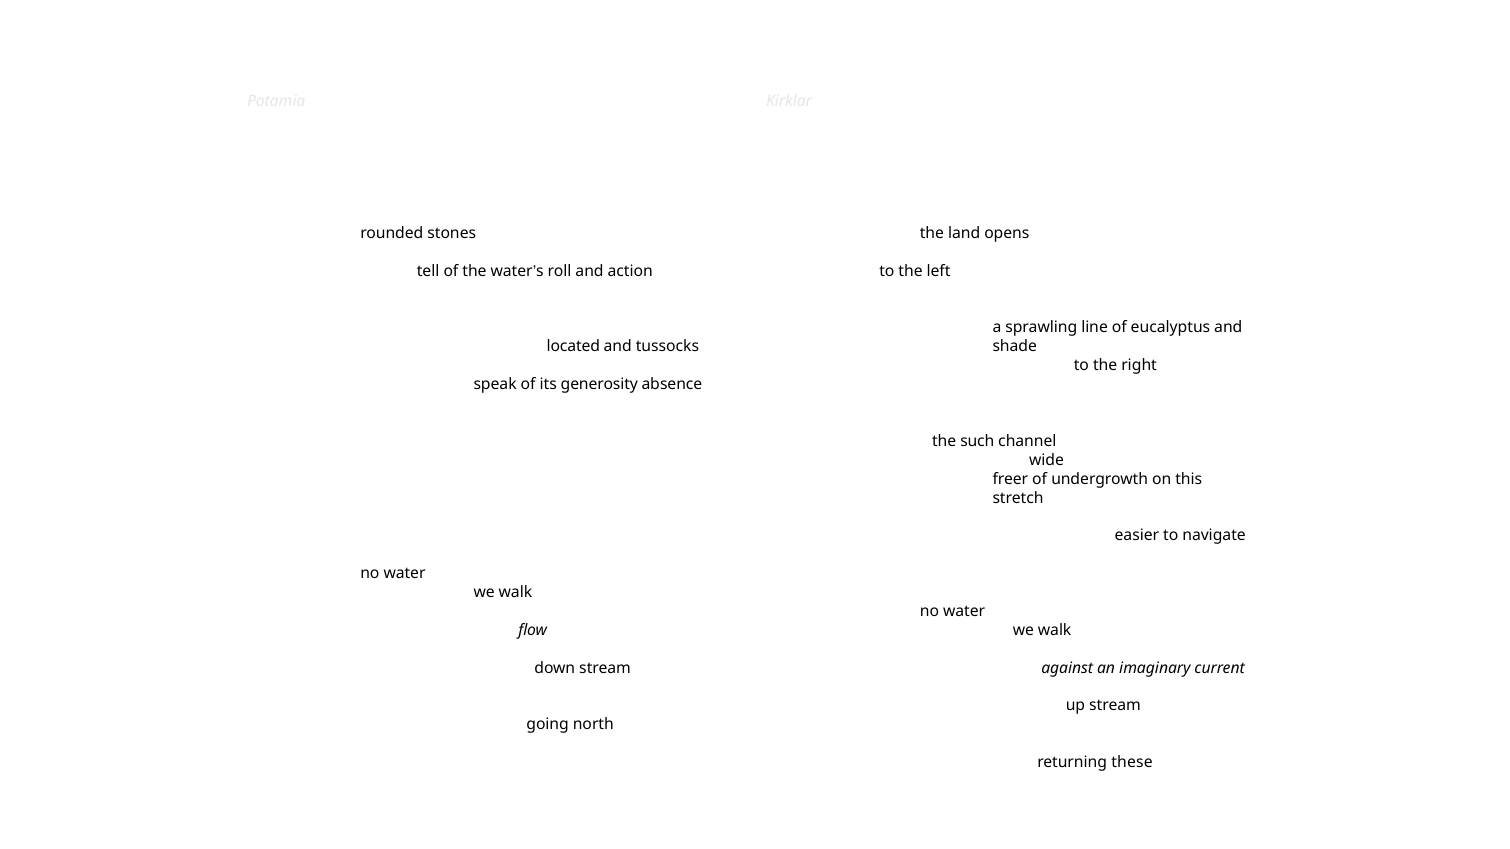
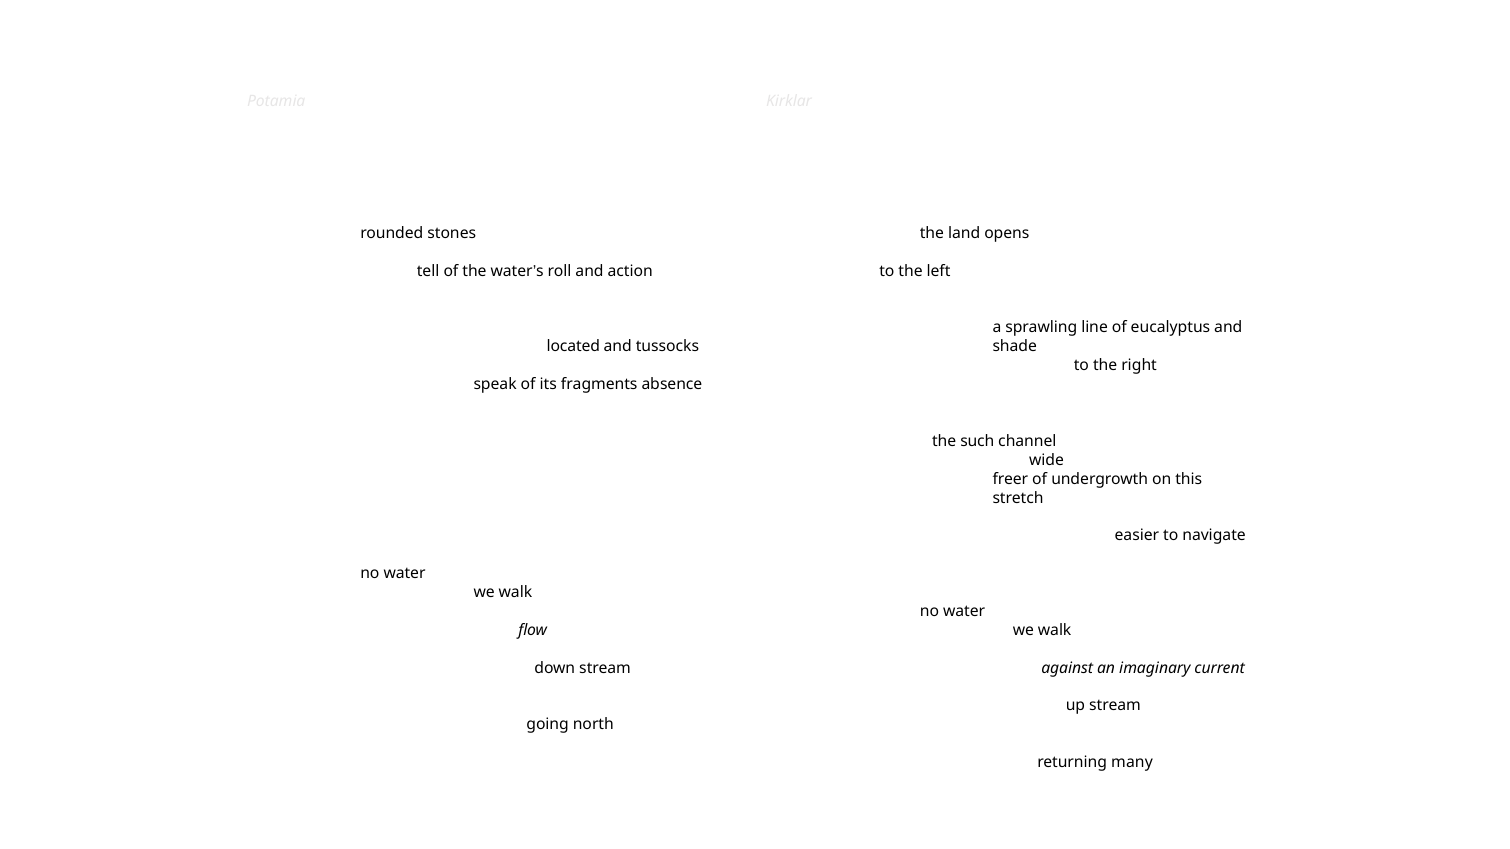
generosity: generosity -> fragments
these: these -> many
